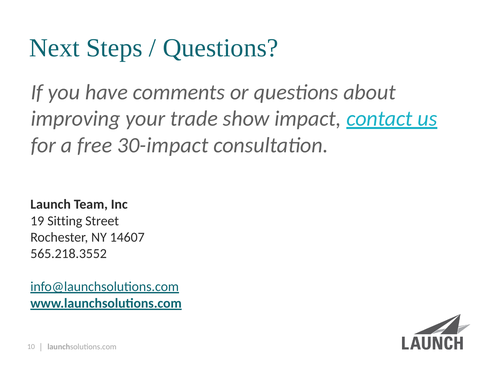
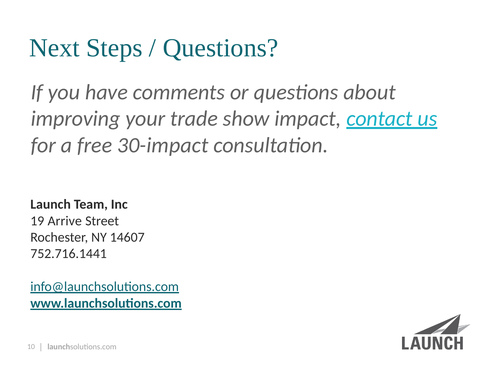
Sitting: Sitting -> Arrive
565.218.3552: 565.218.3552 -> 752.716.1441
